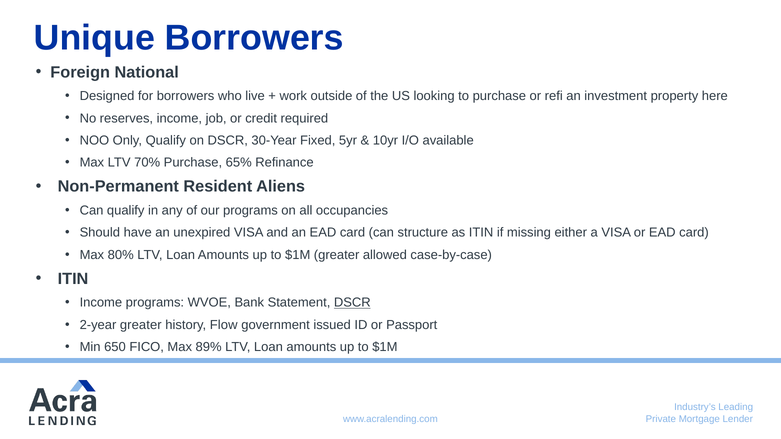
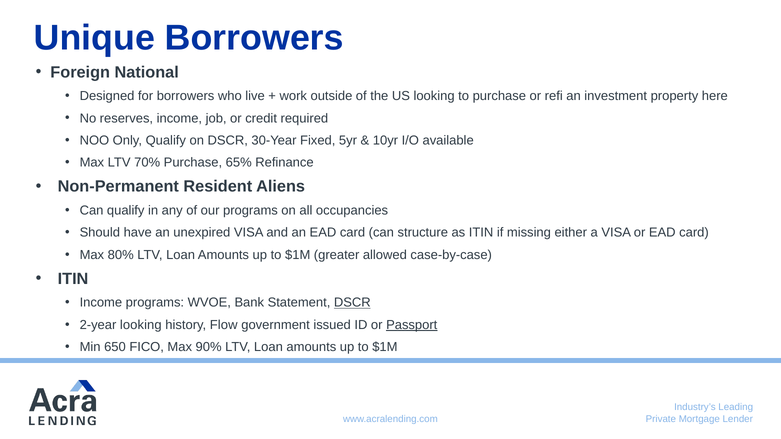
2-year greater: greater -> looking
Passport underline: none -> present
89%: 89% -> 90%
